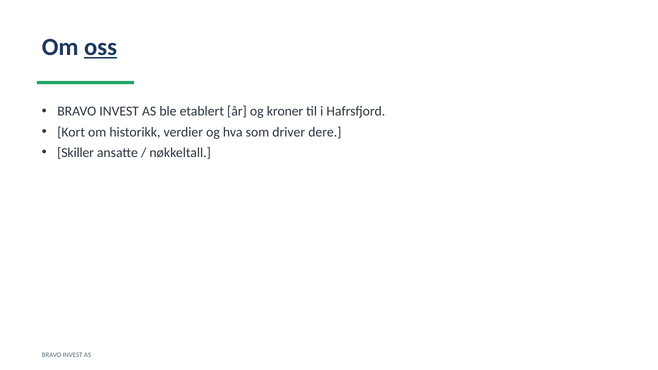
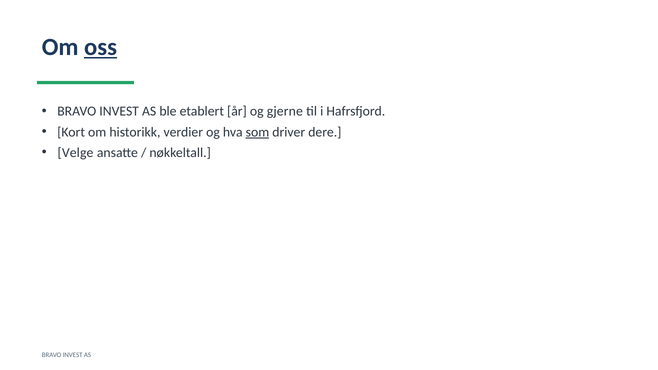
kroner: kroner -> gjerne
som underline: none -> present
Skiller: Skiller -> Velge
